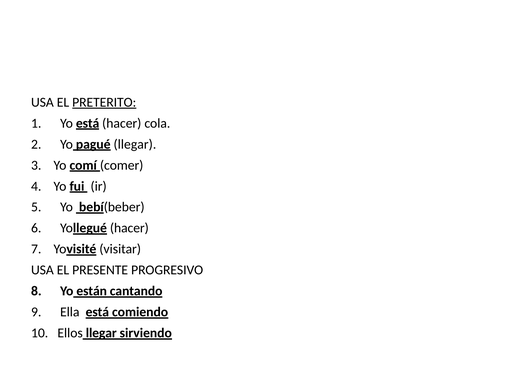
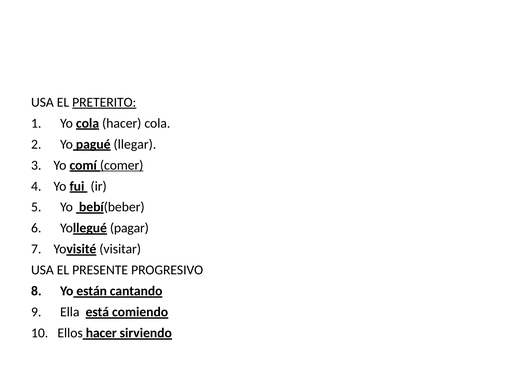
Yo está: está -> cola
comer underline: none -> present
Yollegué hacer: hacer -> pagar
Ellos llegar: llegar -> hacer
